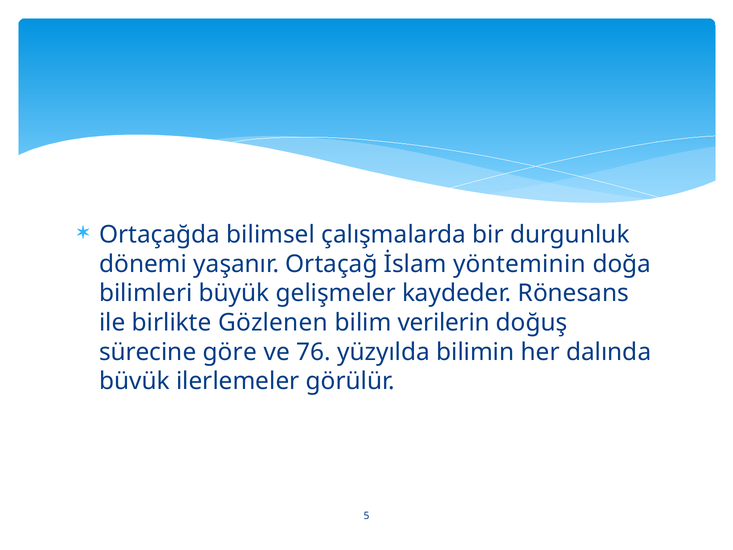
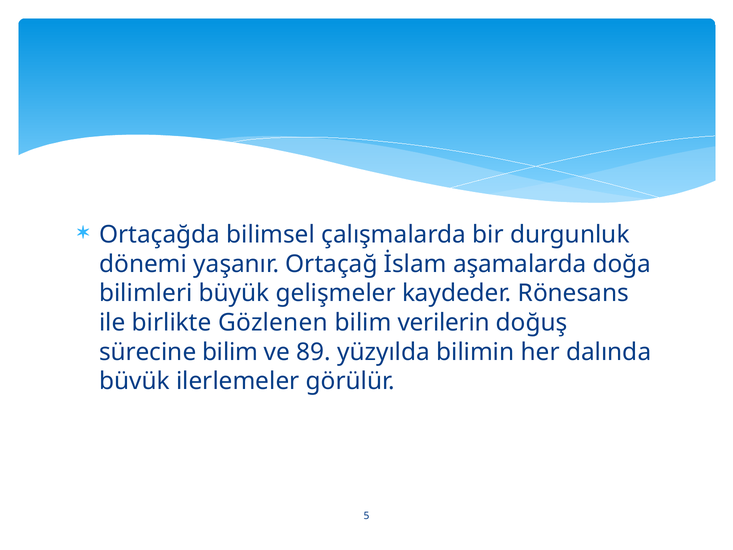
yönteminin: yönteminin -> aşamalarda
sürecine göre: göre -> bilim
76: 76 -> 89
